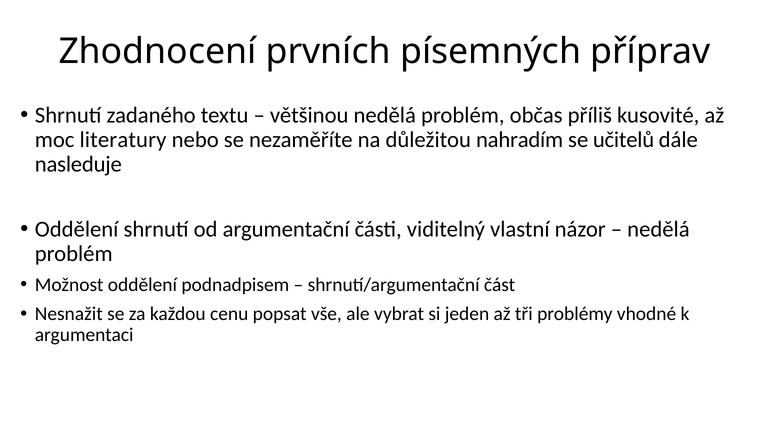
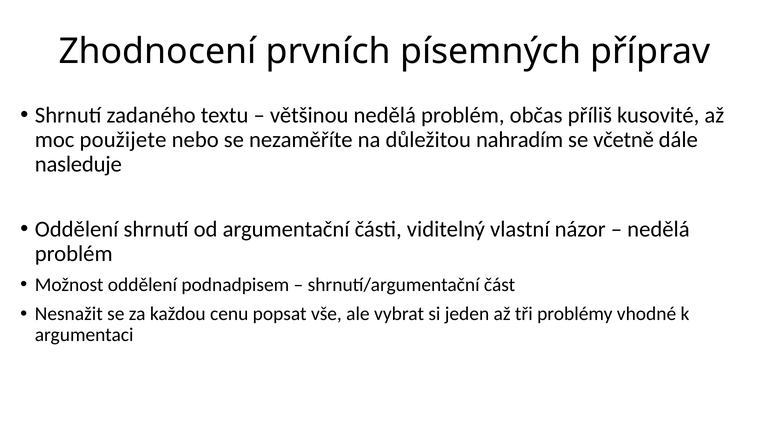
literatury: literatury -> použijete
učitelů: učitelů -> včetně
